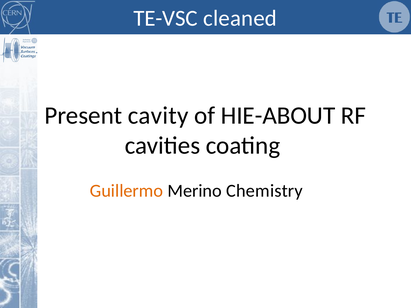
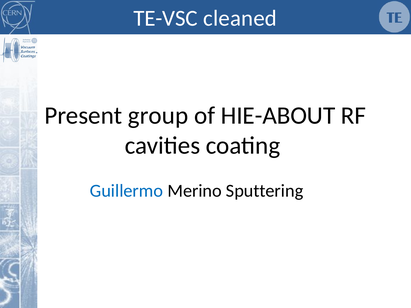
cavity: cavity -> group
Guillermo colour: orange -> blue
Chemistry: Chemistry -> Sputtering
